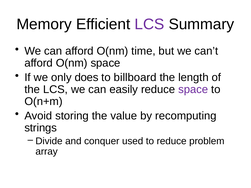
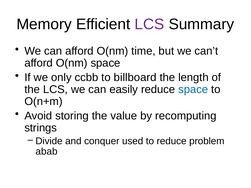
does: does -> ccbb
space at (193, 90) colour: purple -> blue
array: array -> abab
